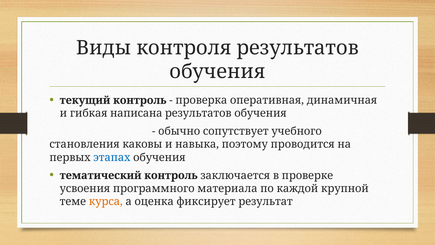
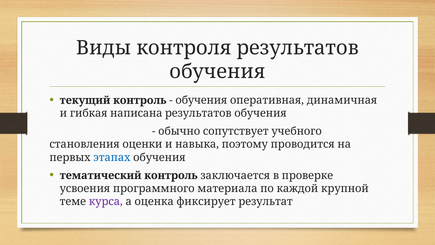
проверка at (201, 100): проверка -> обучения
каковы: каковы -> оценки
курса colour: orange -> purple
